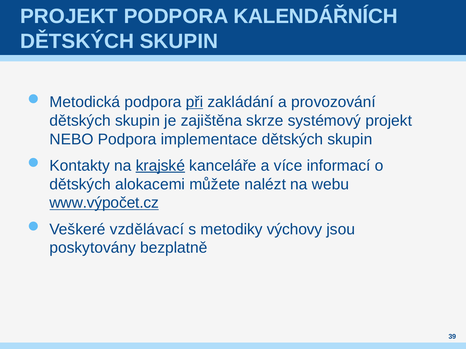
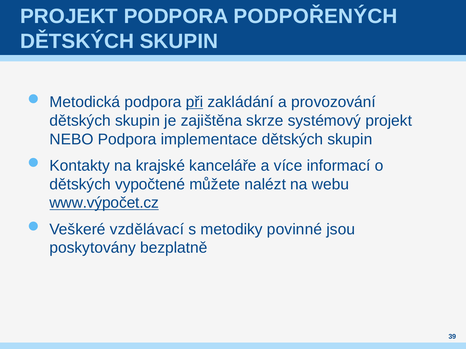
KALENDÁŘNÍCH: KALENDÁŘNÍCH -> PODPOŘENÝCH
krajské underline: present -> none
alokacemi: alokacemi -> vypočtené
výchovy: výchovy -> povinné
